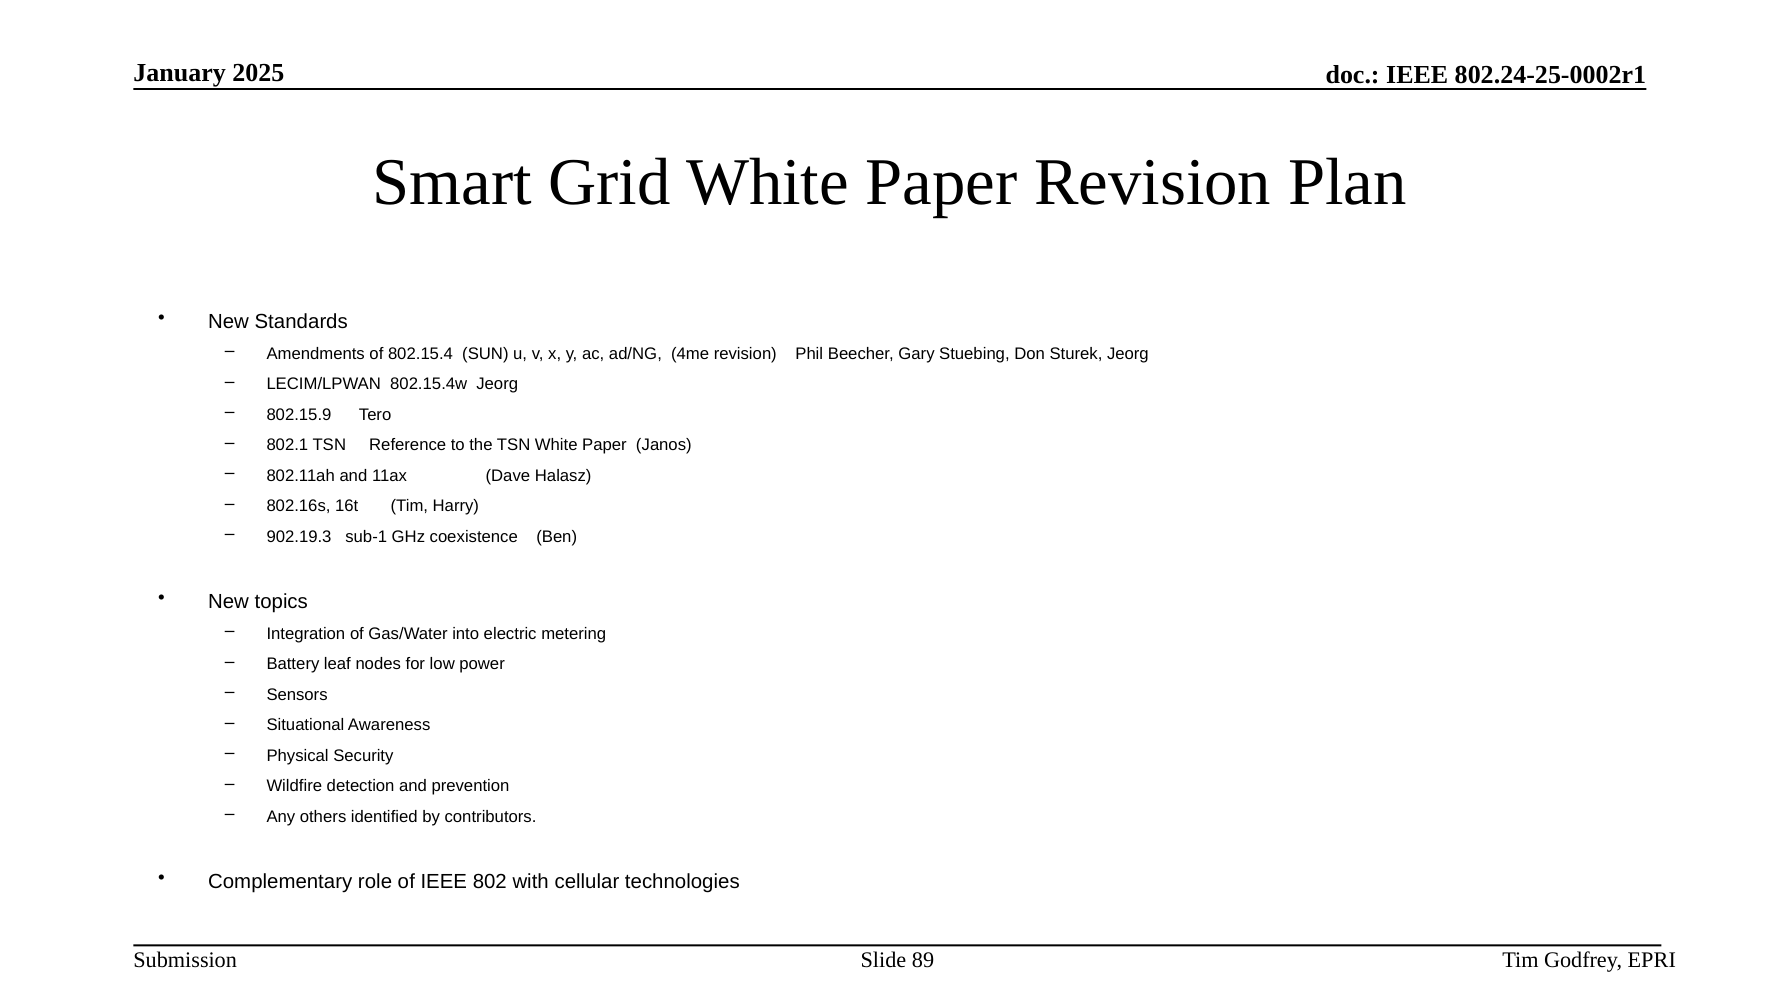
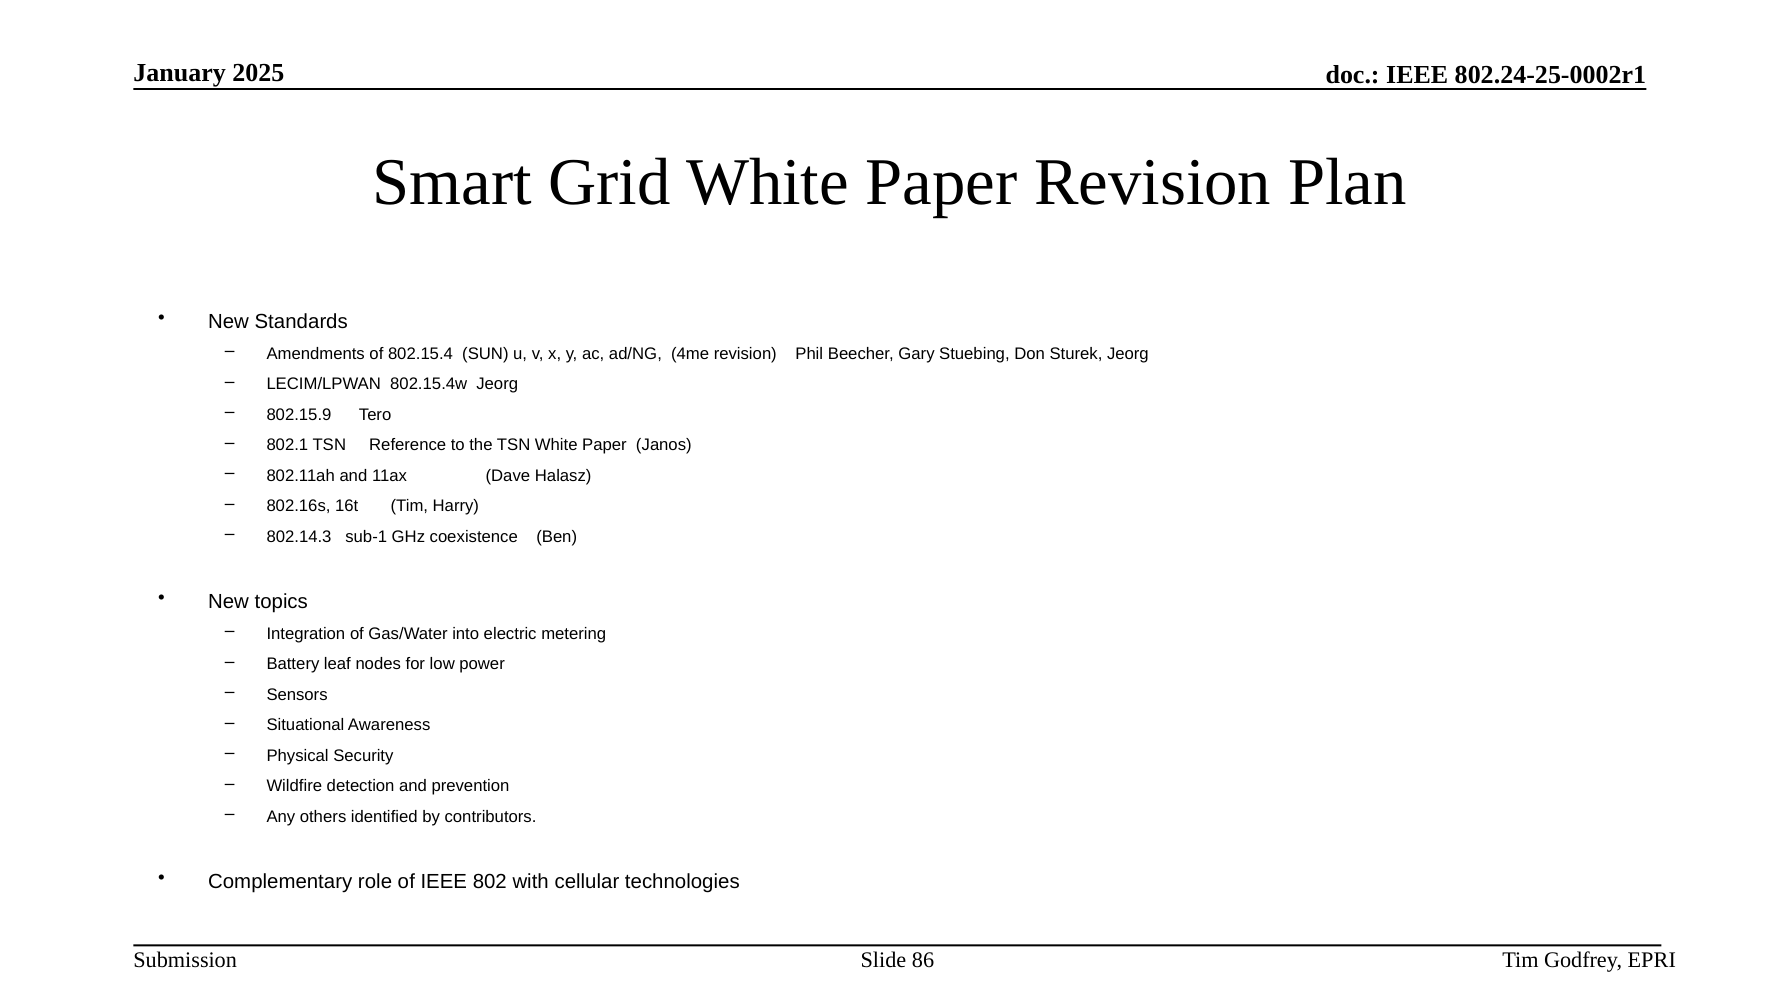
902.19.3: 902.19.3 -> 802.14.3
89: 89 -> 86
